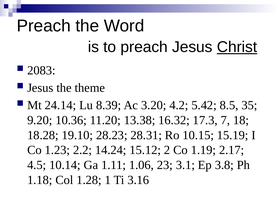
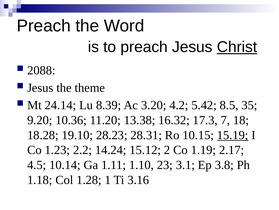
2083: 2083 -> 2088
15.19 underline: none -> present
1.06: 1.06 -> 1.10
